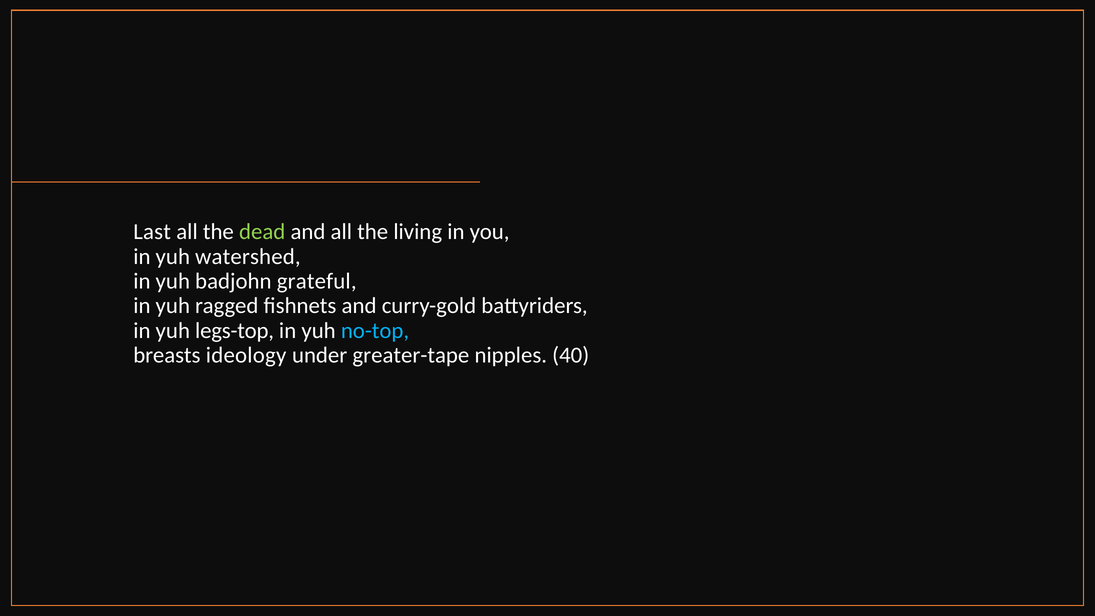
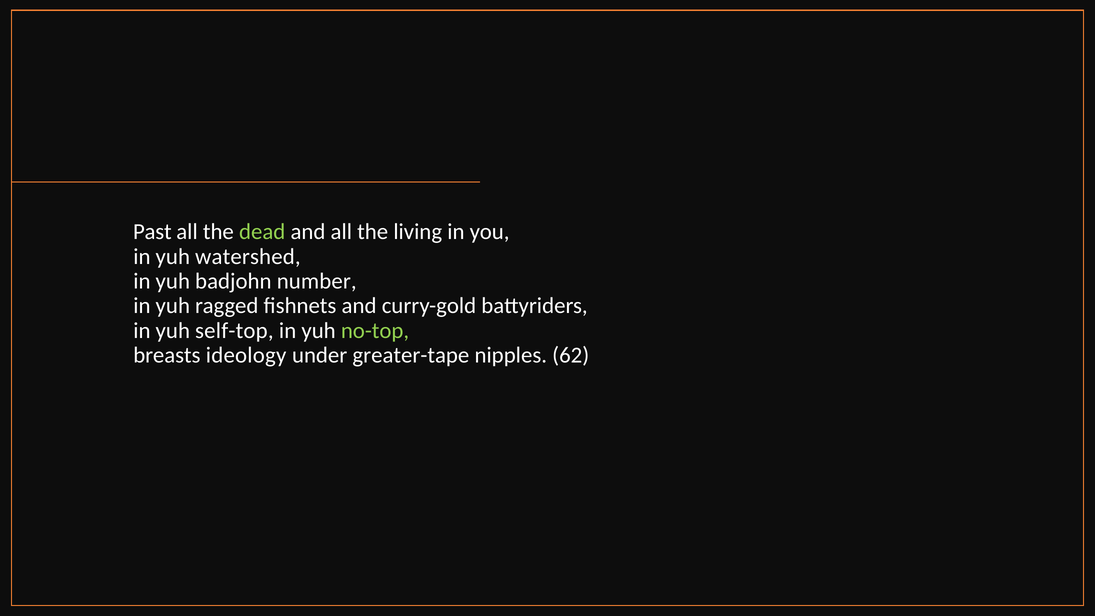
Last: Last -> Past
grateful: grateful -> number
legs-top: legs-top -> self-top
no-top colour: light blue -> light green
40: 40 -> 62
